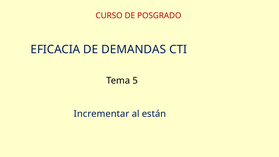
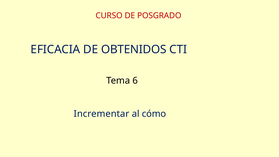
DEMANDAS: DEMANDAS -> OBTENIDOS
5: 5 -> 6
están: están -> cómo
